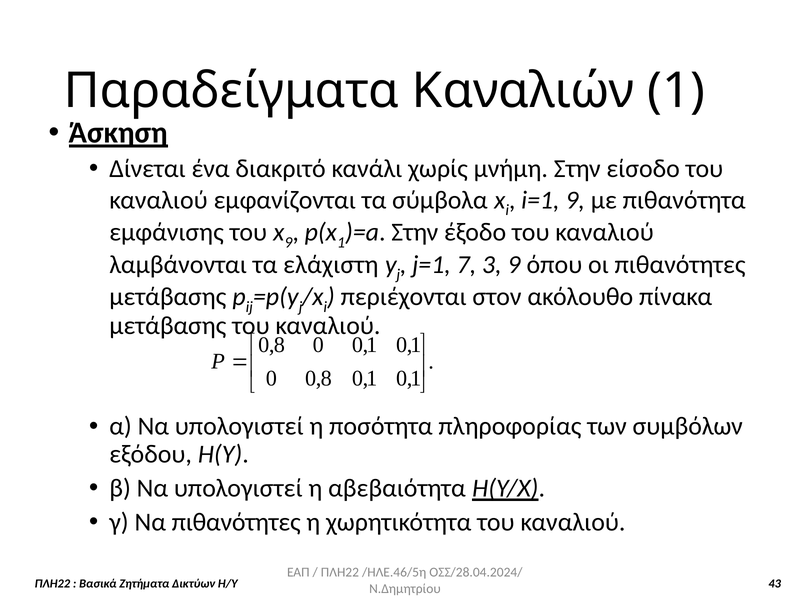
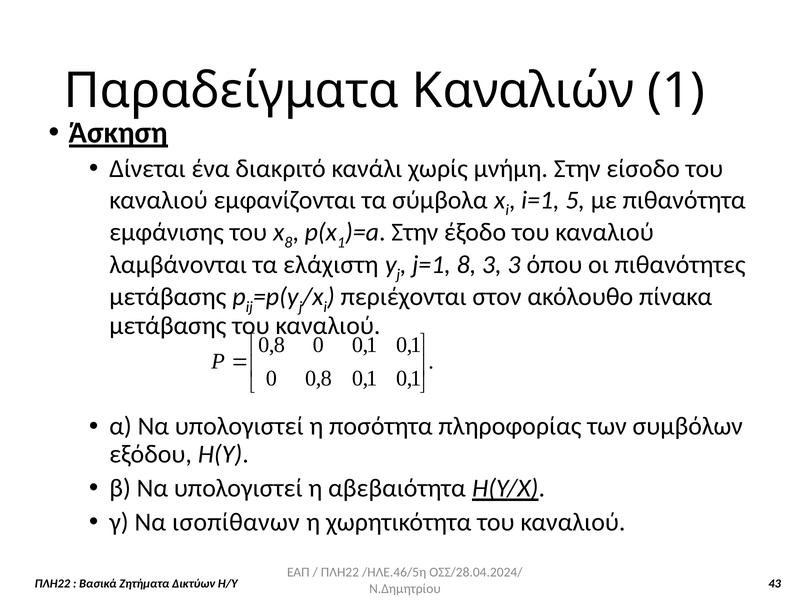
i=1 9: 9 -> 5
9 at (288, 242): 9 -> 8
j=1 7: 7 -> 8
3 9: 9 -> 3
Να πιθανότητες: πιθανότητες -> ισοπίθανων
